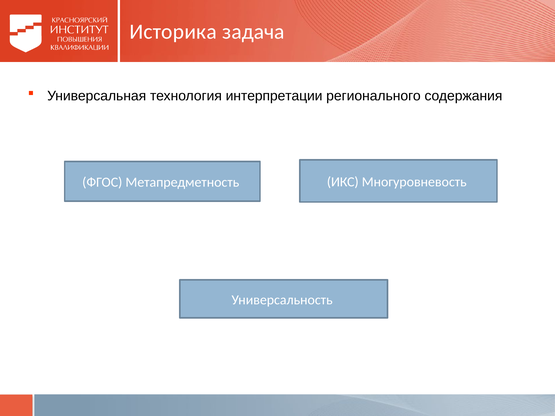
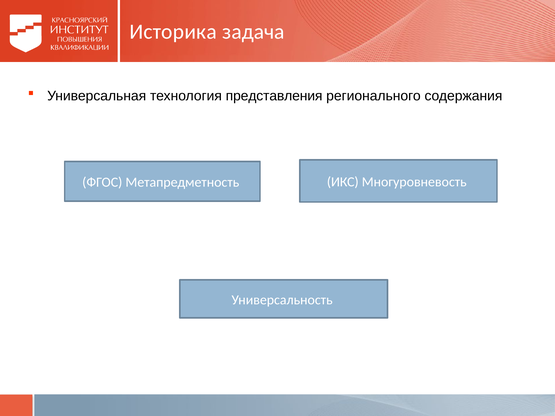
интерпретации: интерпретации -> представления
